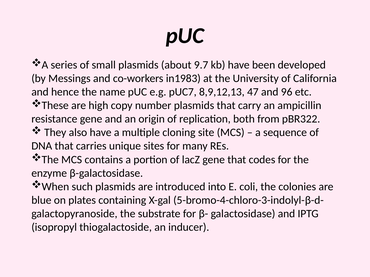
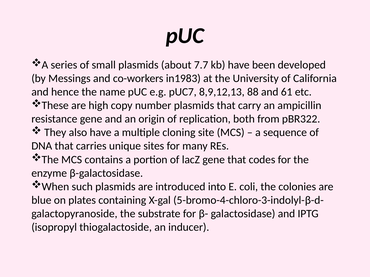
9.7: 9.7 -> 7.7
47: 47 -> 88
96: 96 -> 61
